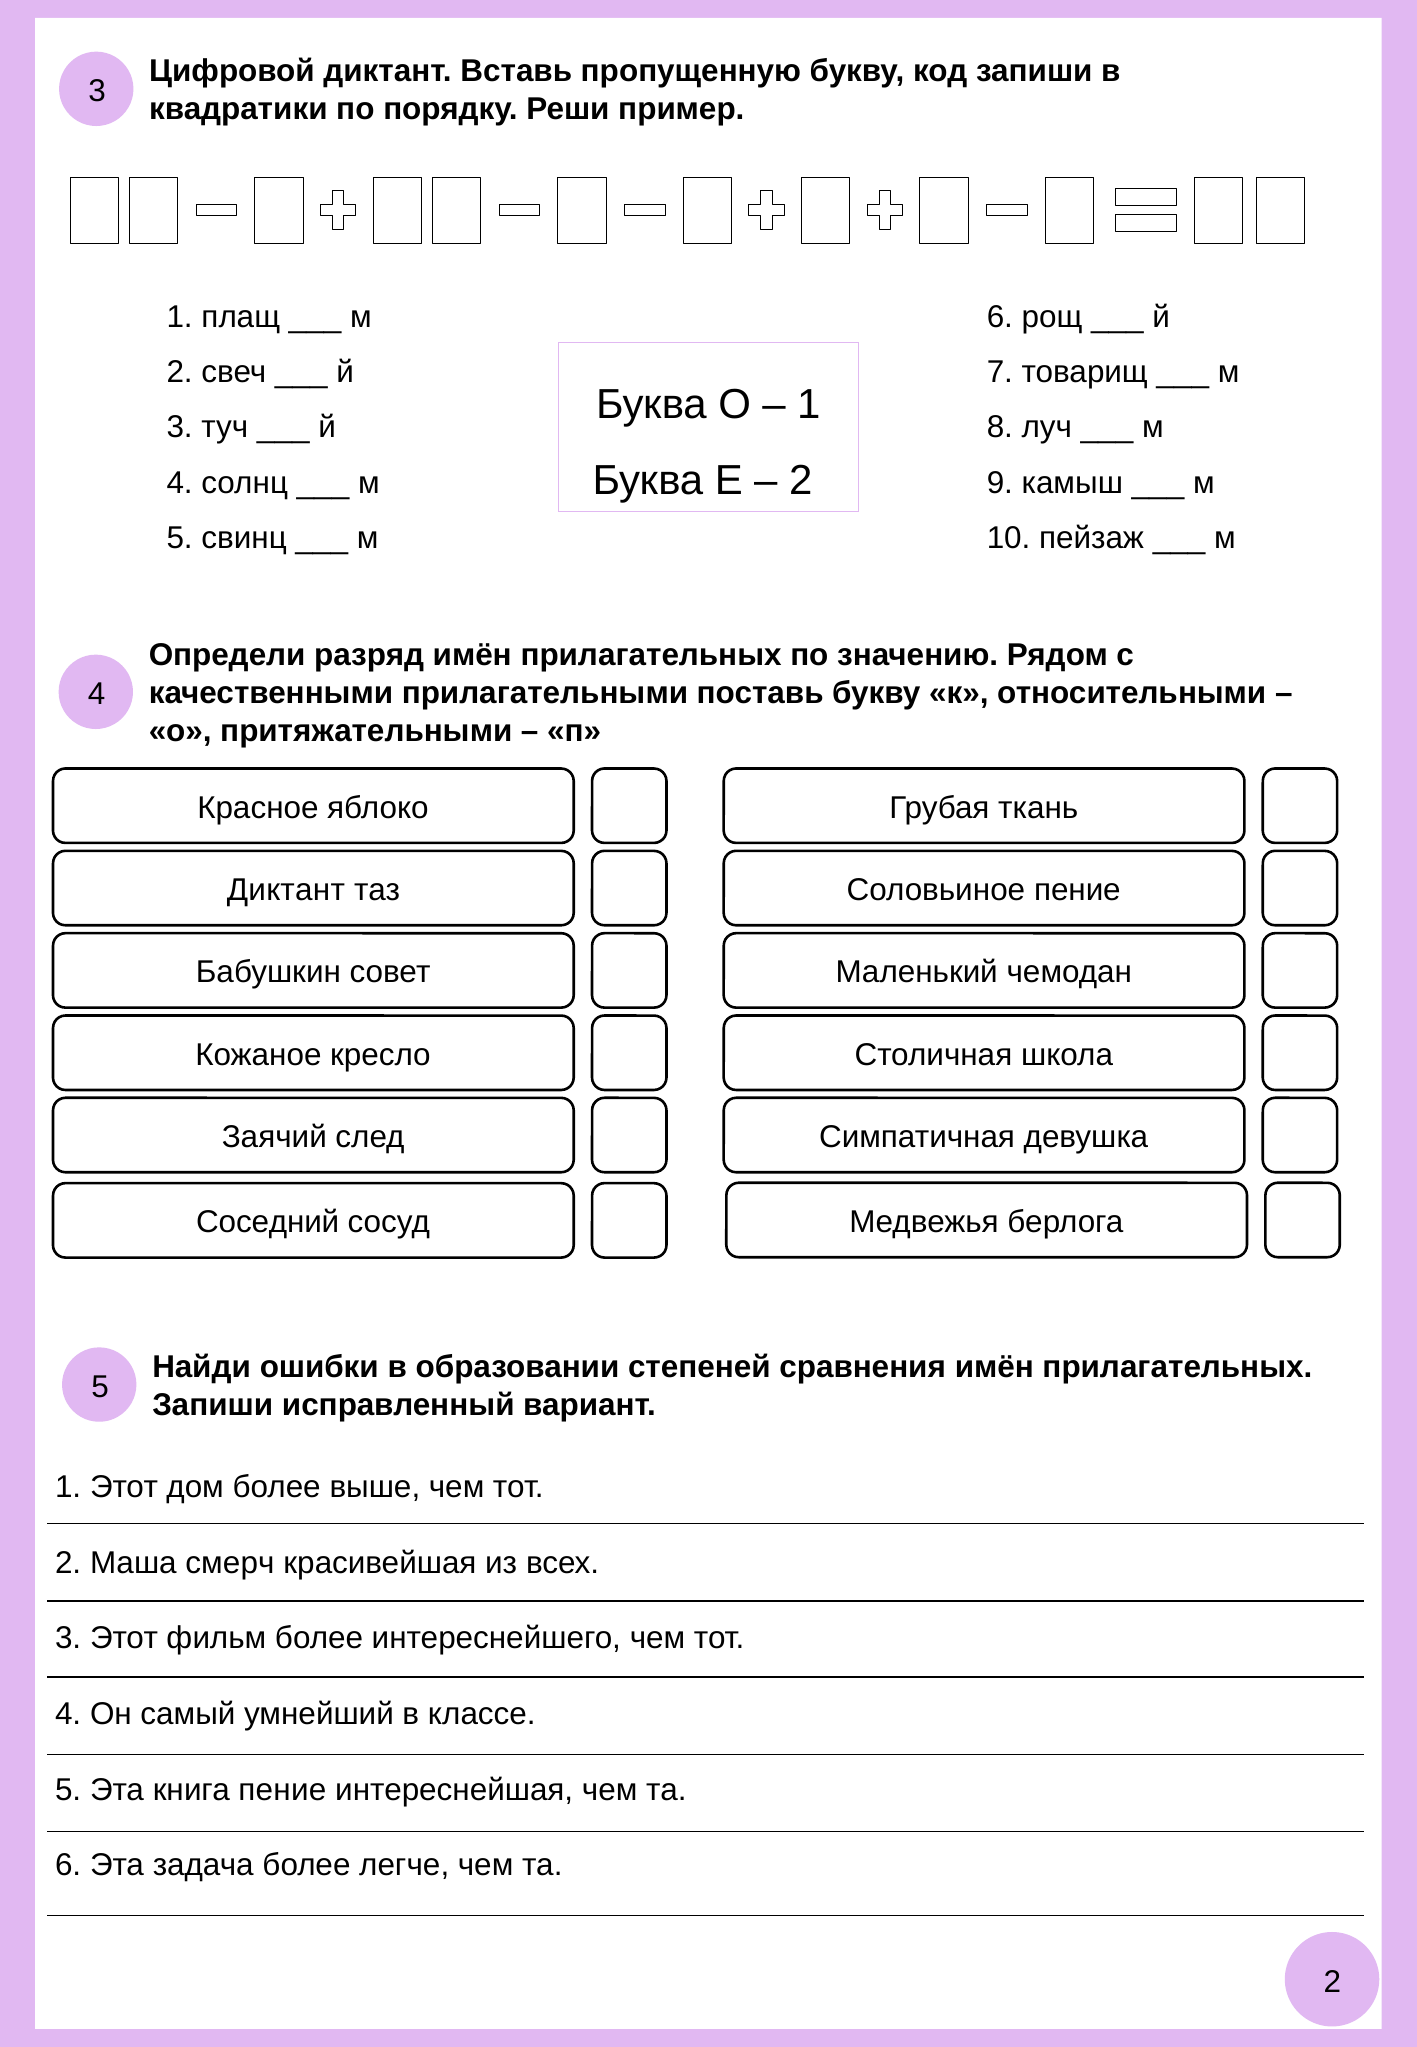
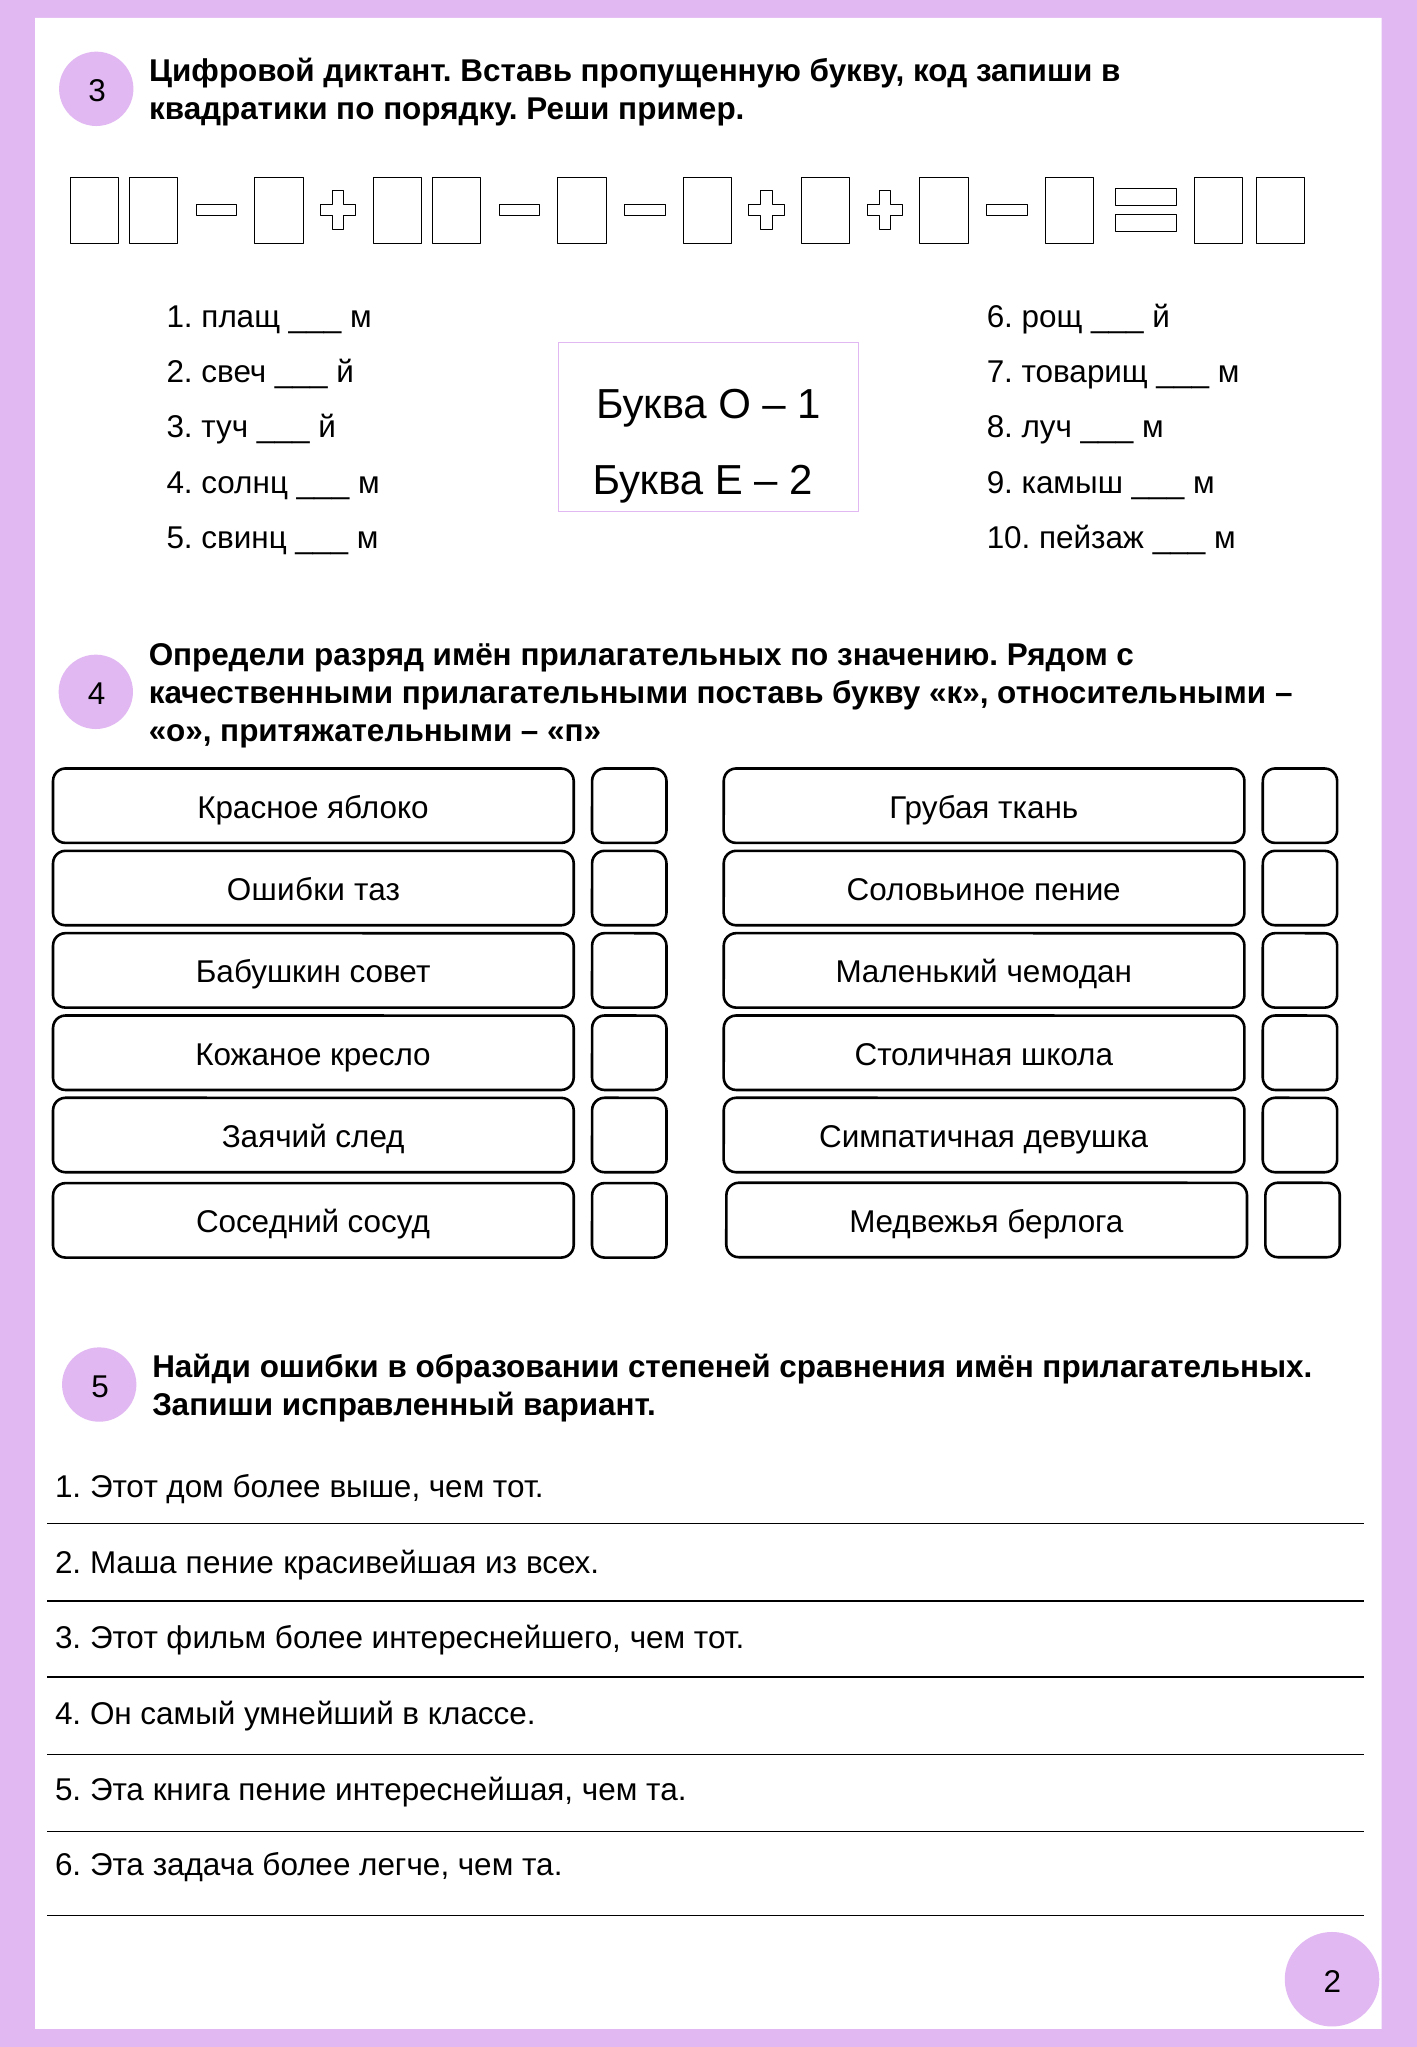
Диктант at (286, 890): Диктант -> Ошибки
Маша смерч: смерч -> пение
